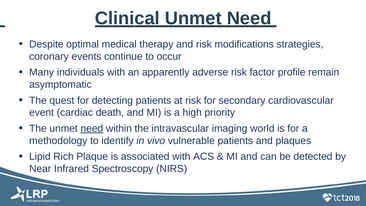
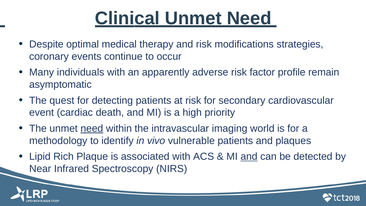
and at (249, 157) underline: none -> present
